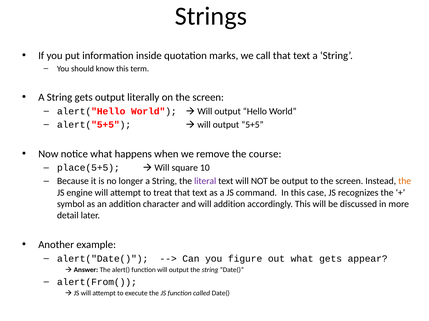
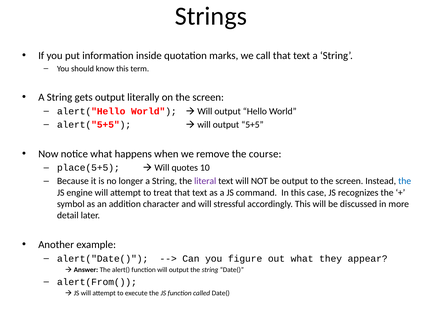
square: square -> quotes
the at (405, 182) colour: orange -> blue
will addition: addition -> stressful
what gets: gets -> they
